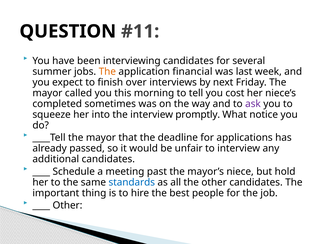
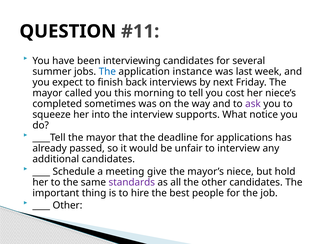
The at (107, 72) colour: orange -> blue
financial: financial -> instance
over: over -> back
promptly: promptly -> supports
past: past -> give
standards colour: blue -> purple
